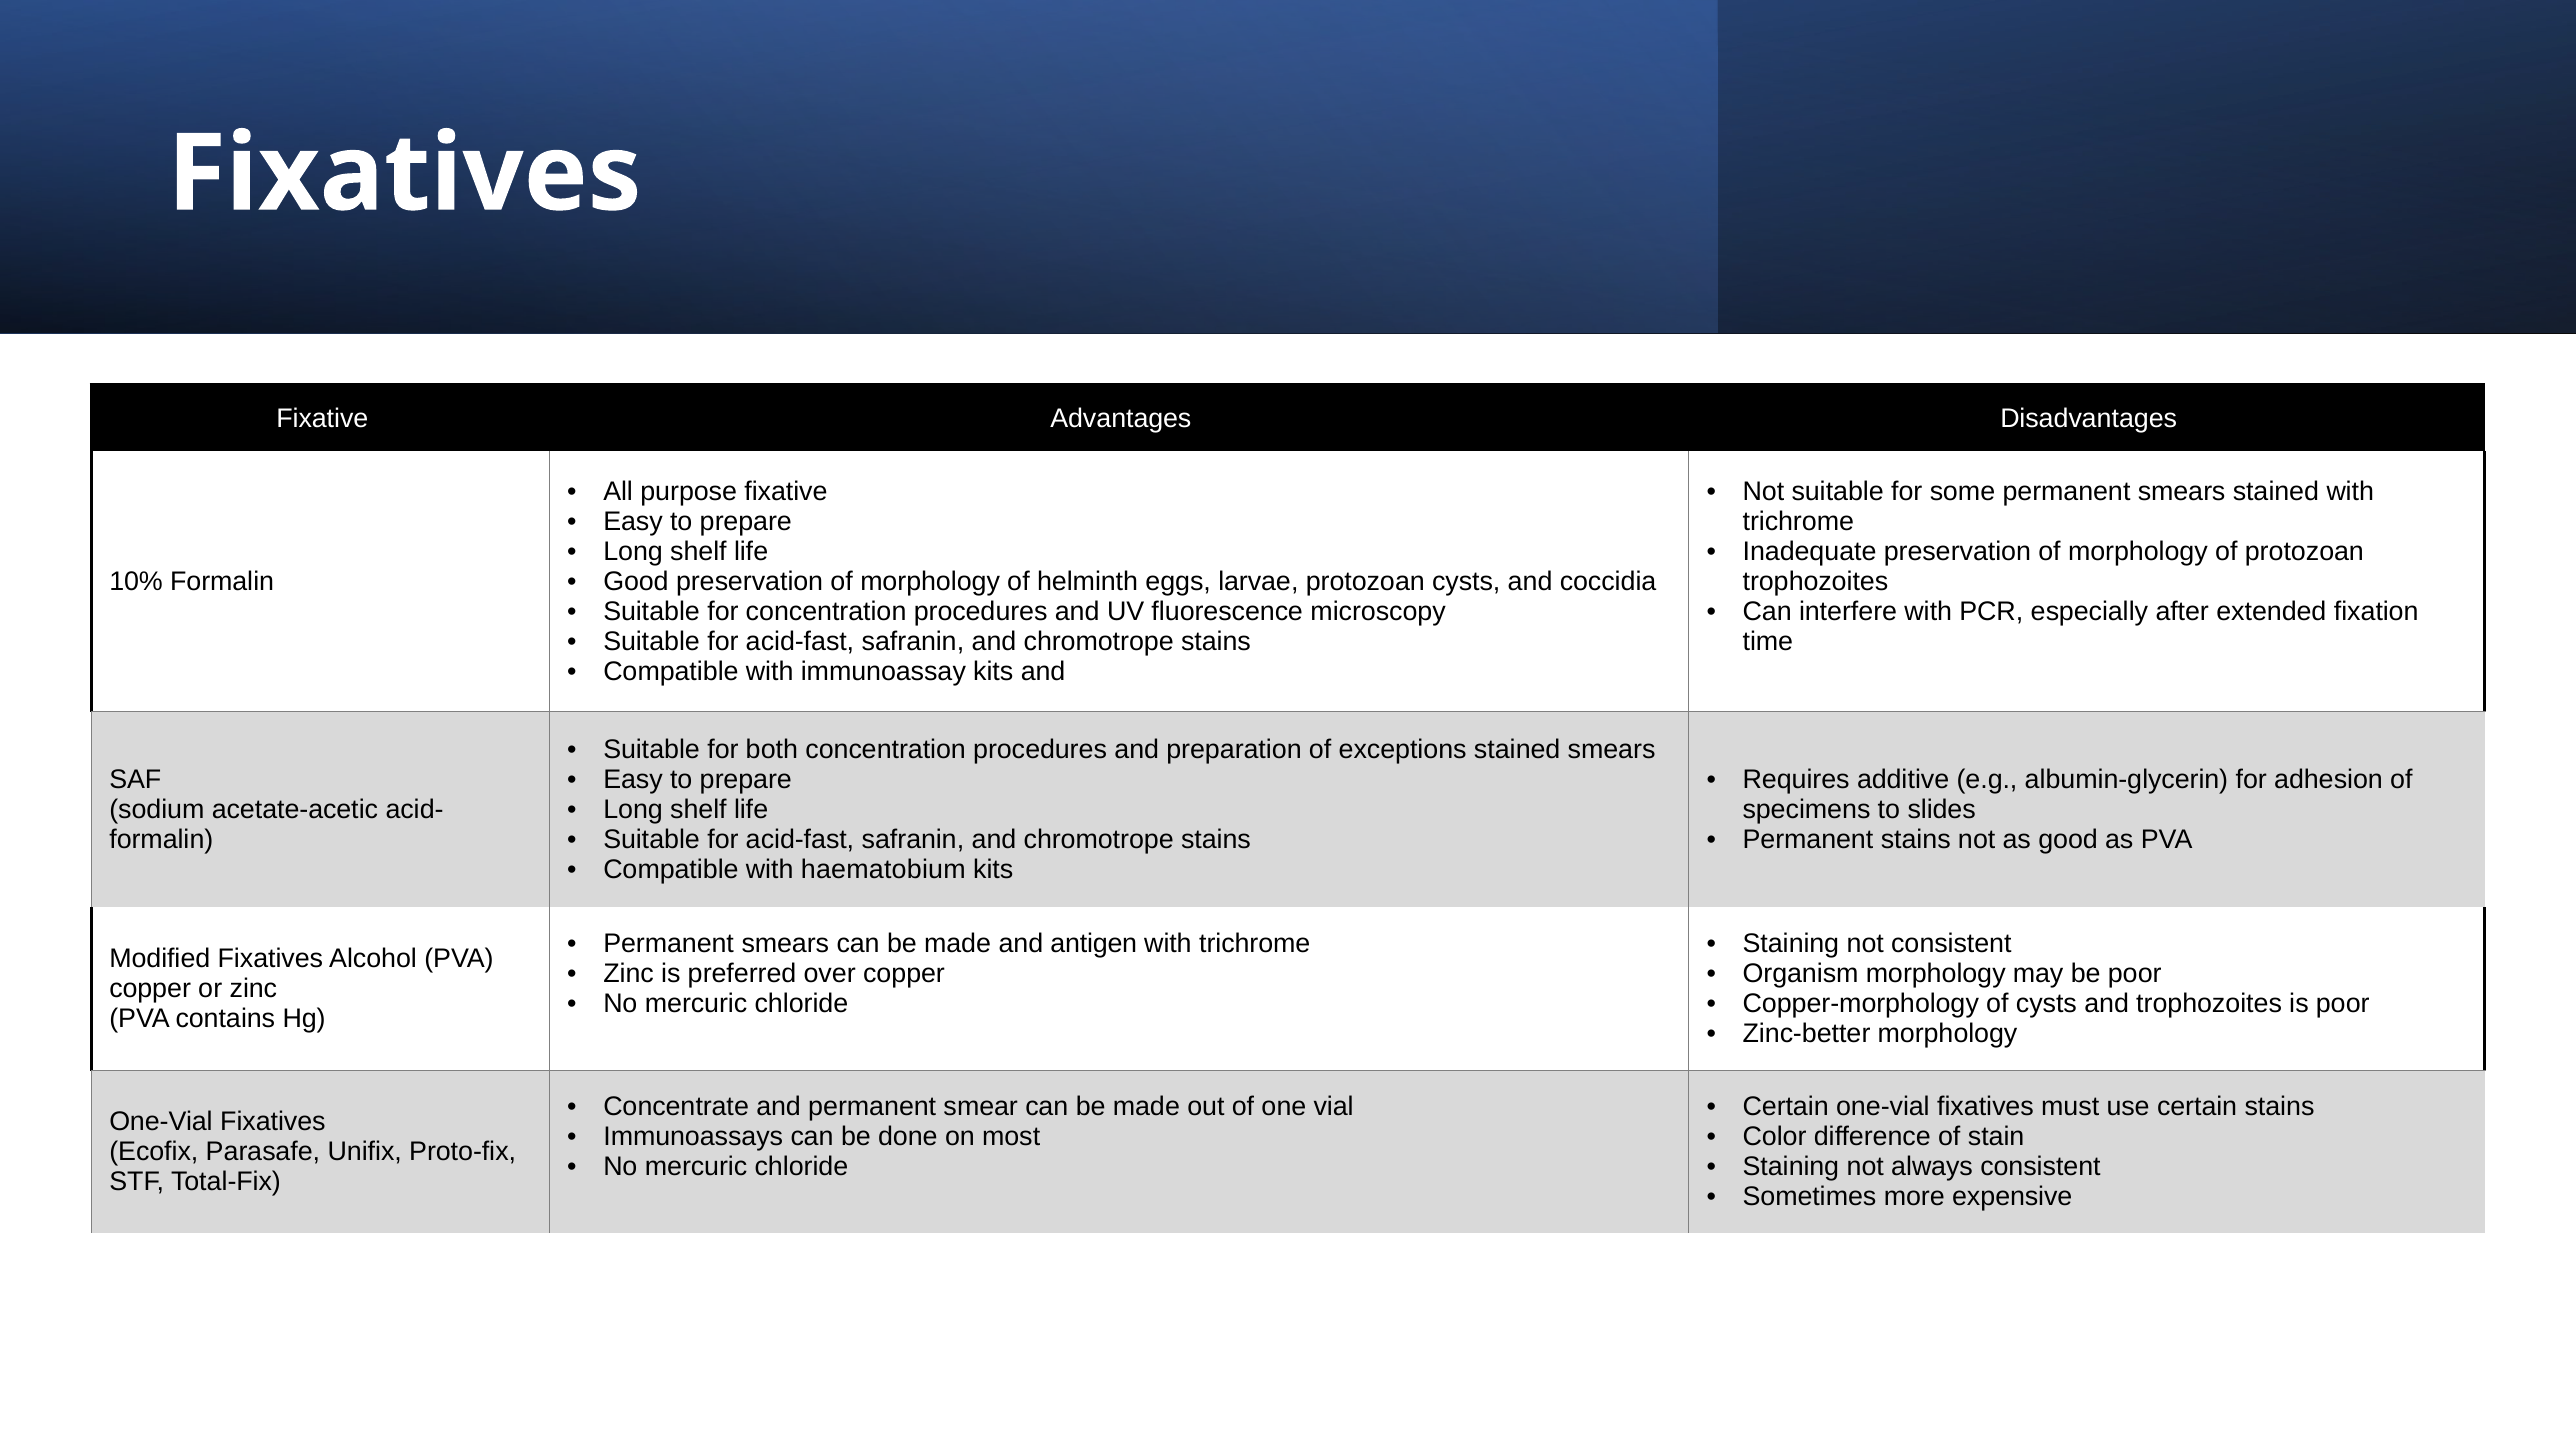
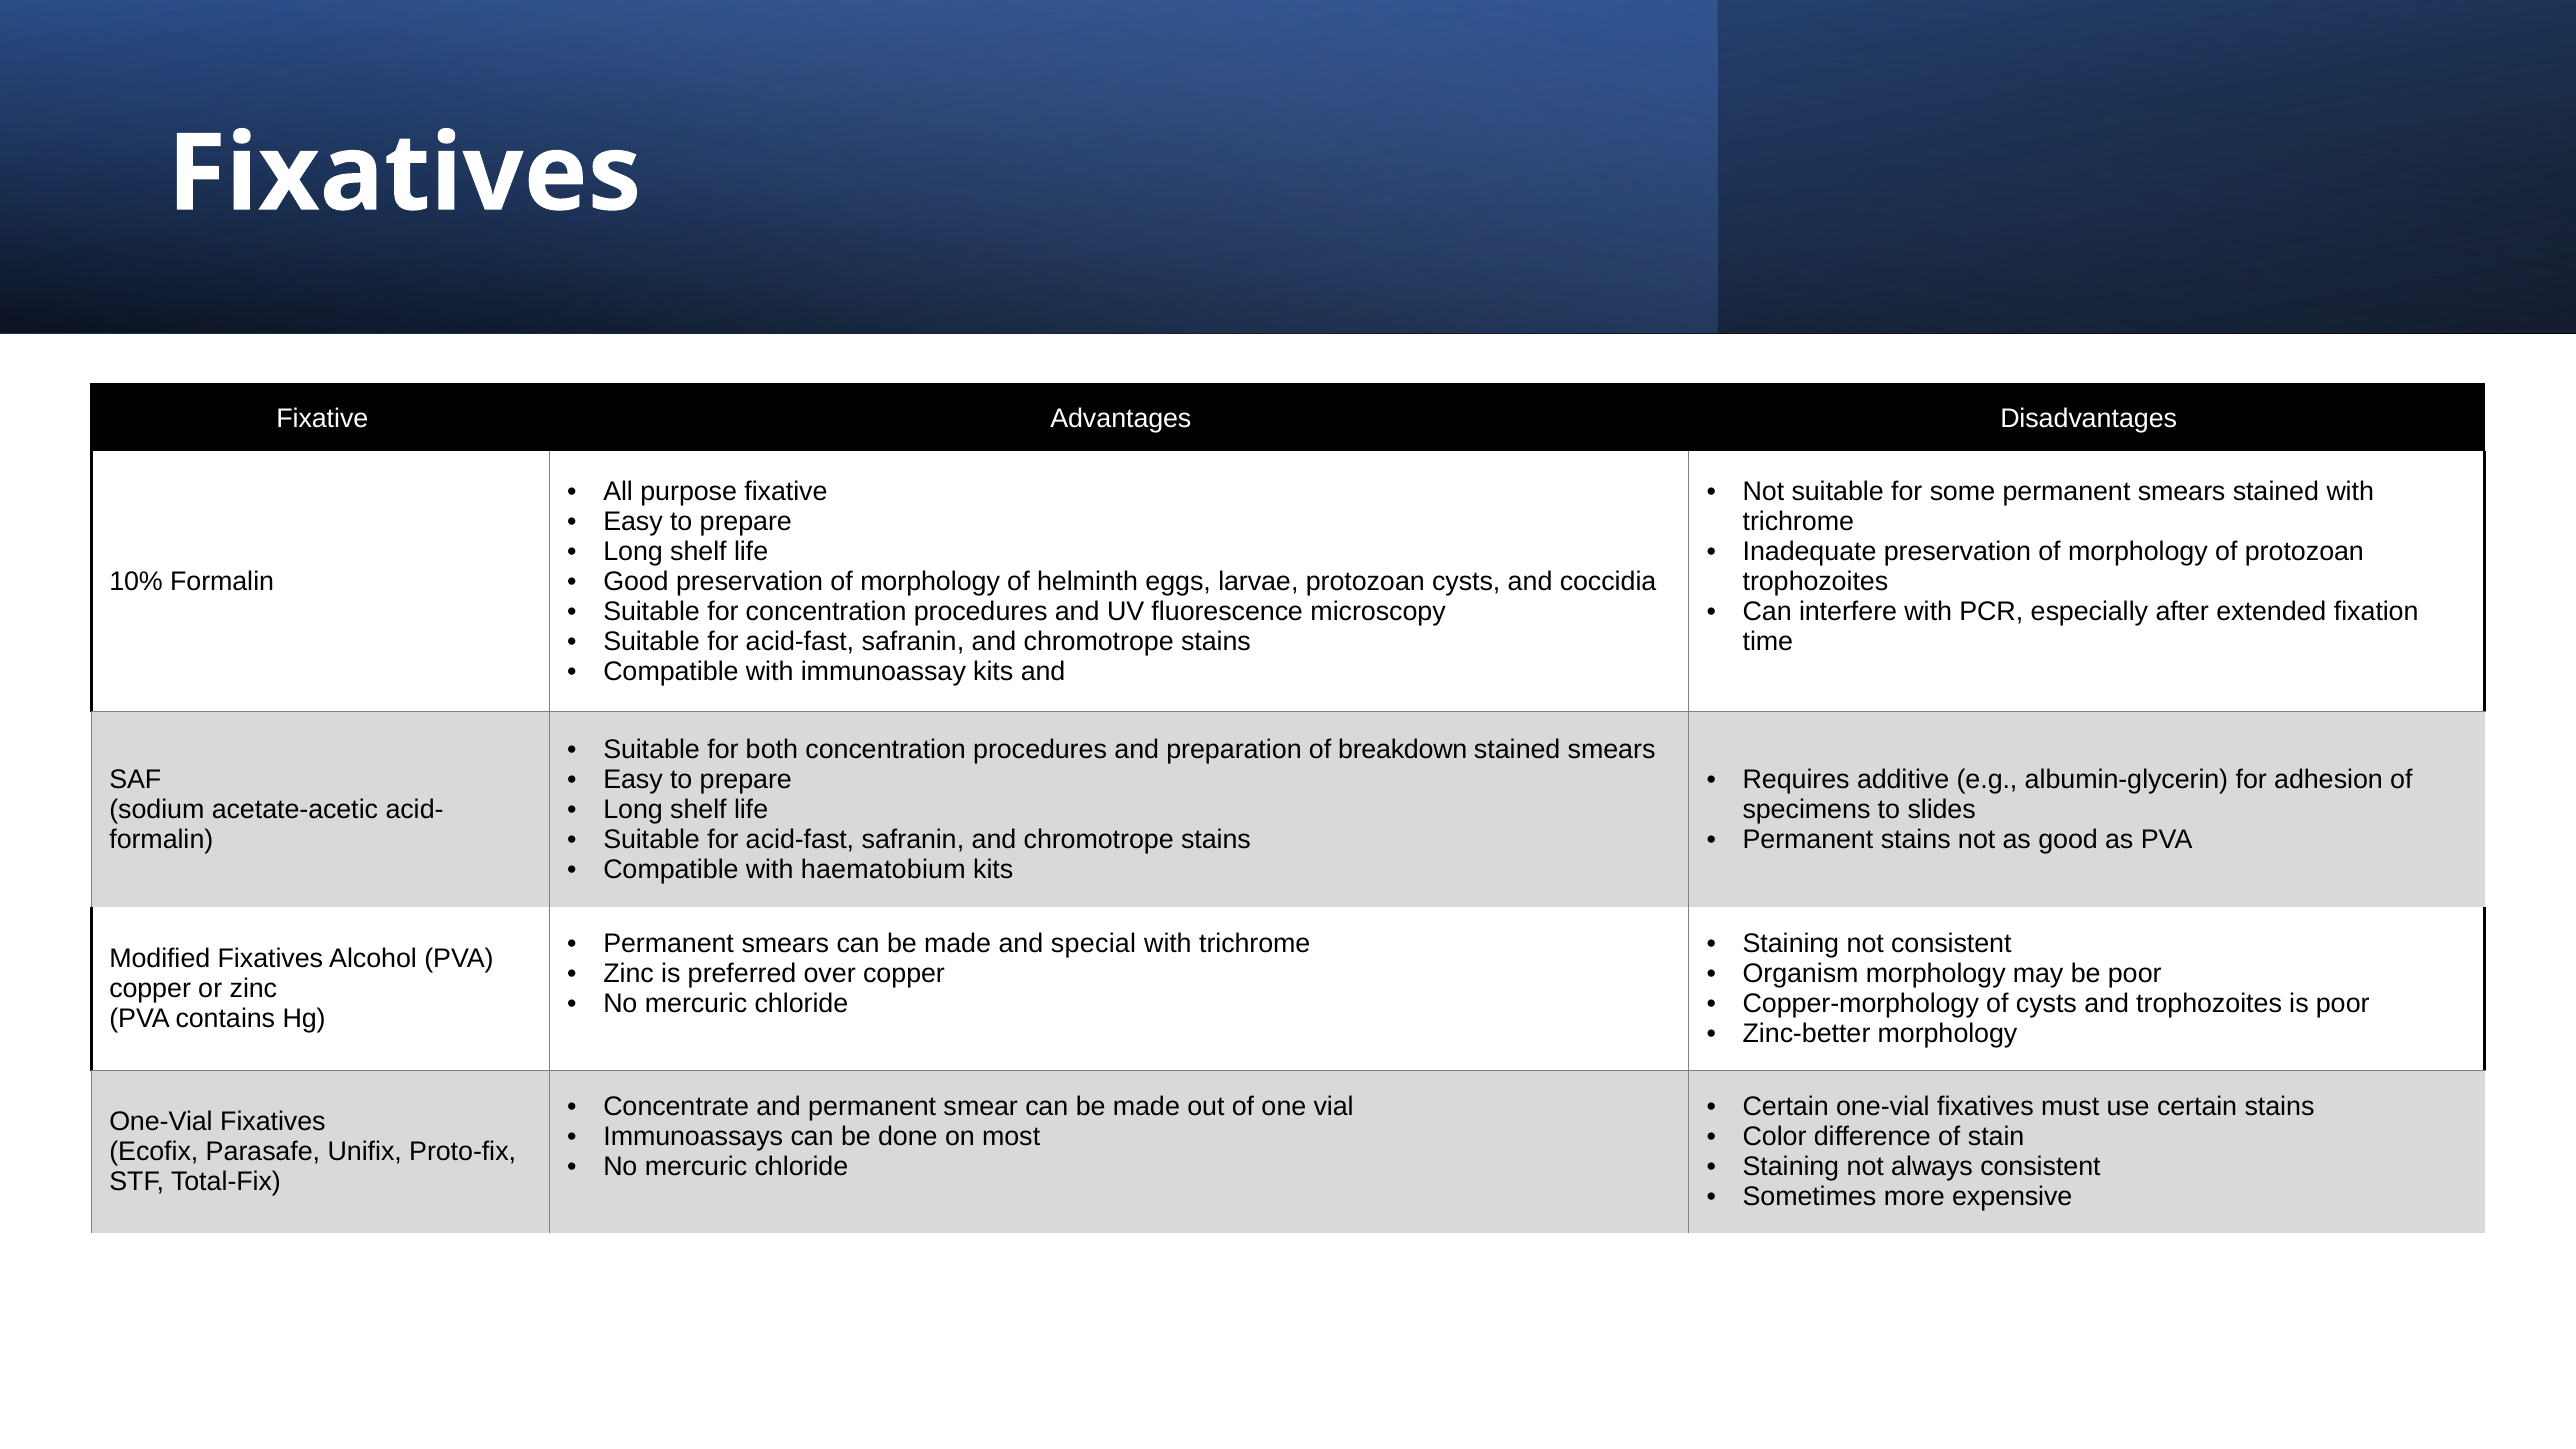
exceptions: exceptions -> breakdown
antigen: antigen -> special
